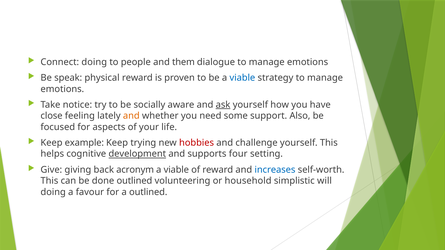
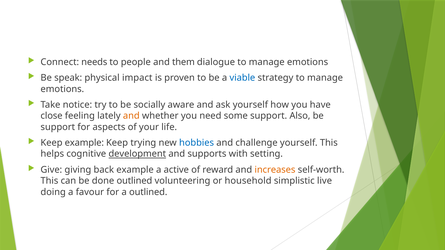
Connect doing: doing -> needs
physical reward: reward -> impact
ask underline: present -> none
focused at (58, 127): focused -> support
hobbies colour: red -> blue
four: four -> with
back acronym: acronym -> example
viable at (176, 170): viable -> active
increases colour: blue -> orange
will: will -> live
